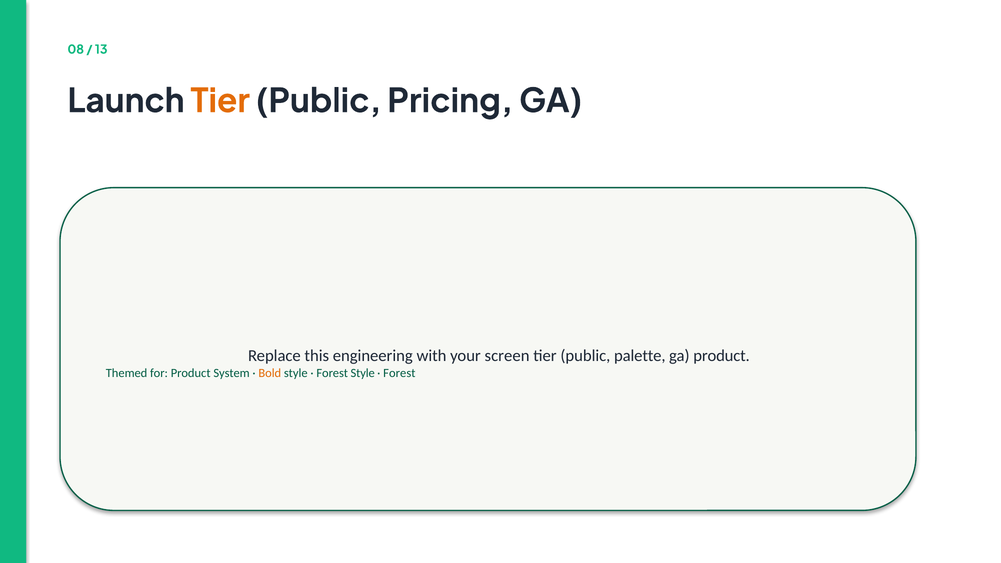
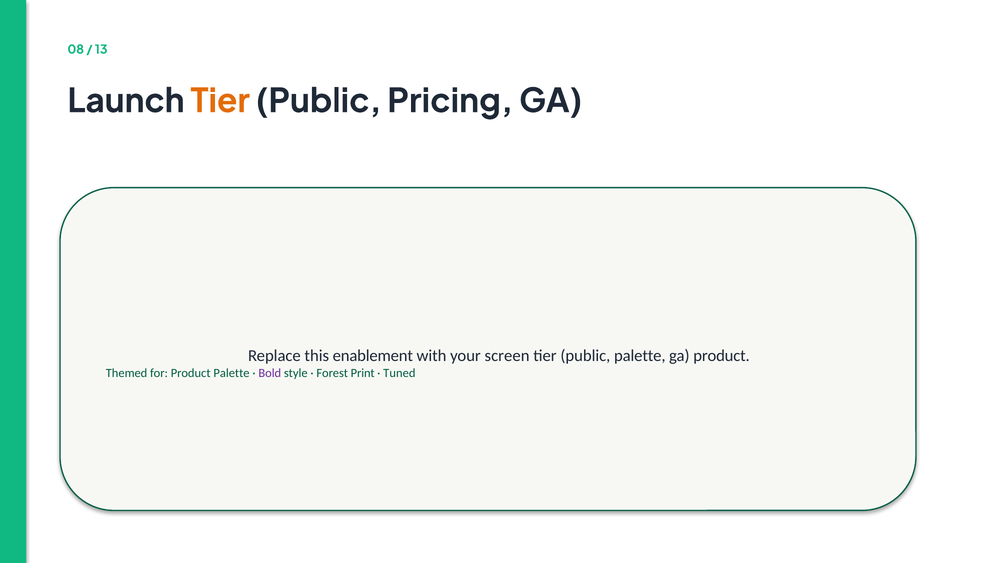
engineering: engineering -> enablement
Product System: System -> Palette
Bold colour: orange -> purple
Forest Style: Style -> Print
Forest at (399, 373): Forest -> Tuned
